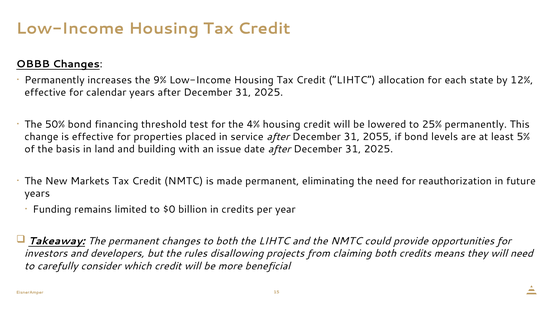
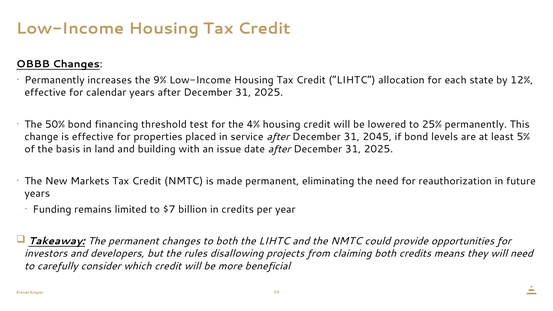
2055: 2055 -> 2045
$0: $0 -> $7
